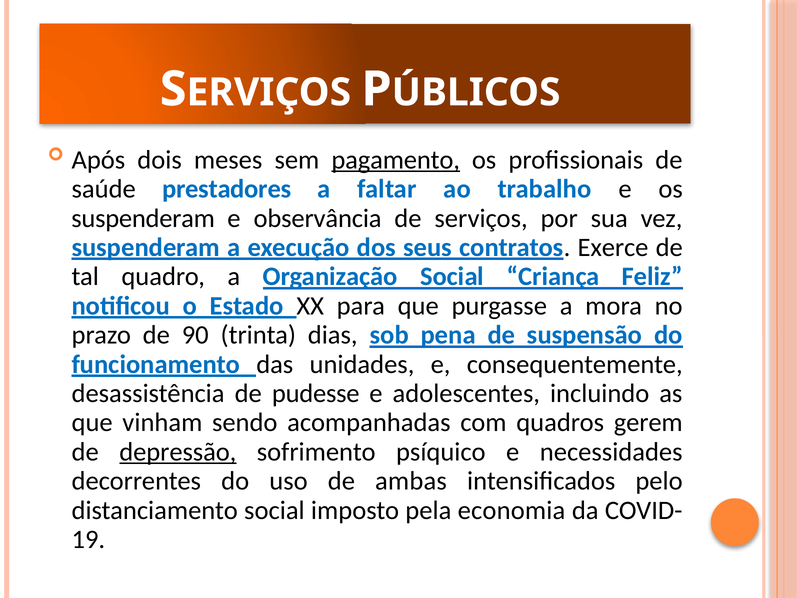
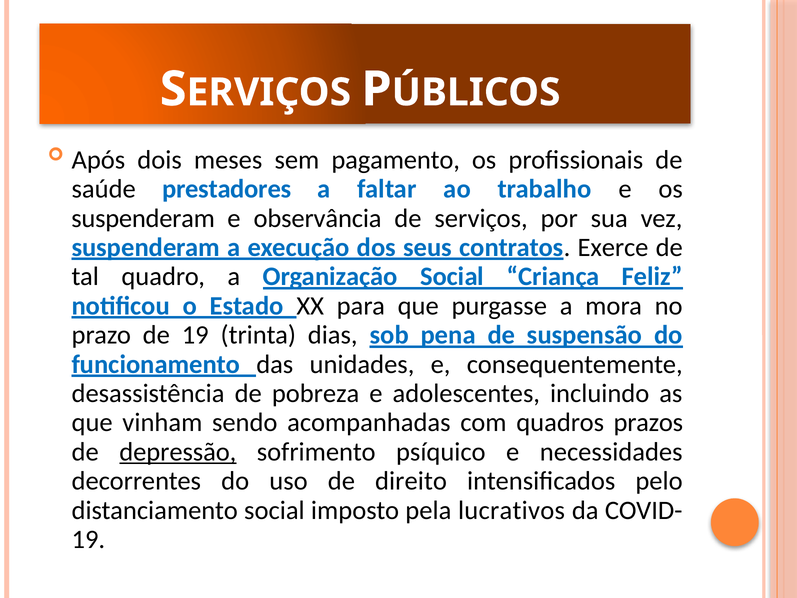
pagamento underline: present -> none
de 90: 90 -> 19
pudesse: pudesse -> pobreza
gerem: gerem -> prazos
ambas: ambas -> direito
economia: economia -> lucrativos
